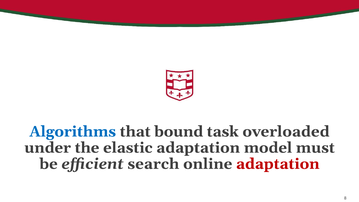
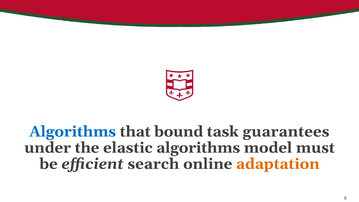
overloaded: overloaded -> guarantees
elastic adaptation: adaptation -> algorithms
adaptation at (278, 164) colour: red -> orange
